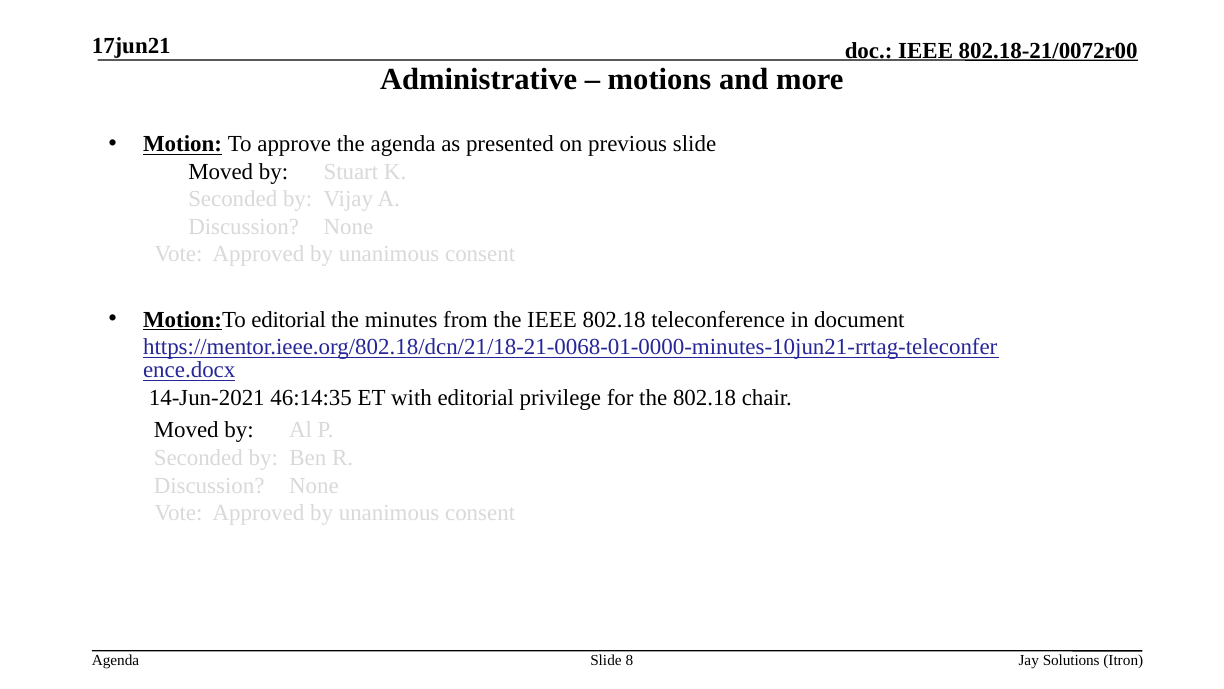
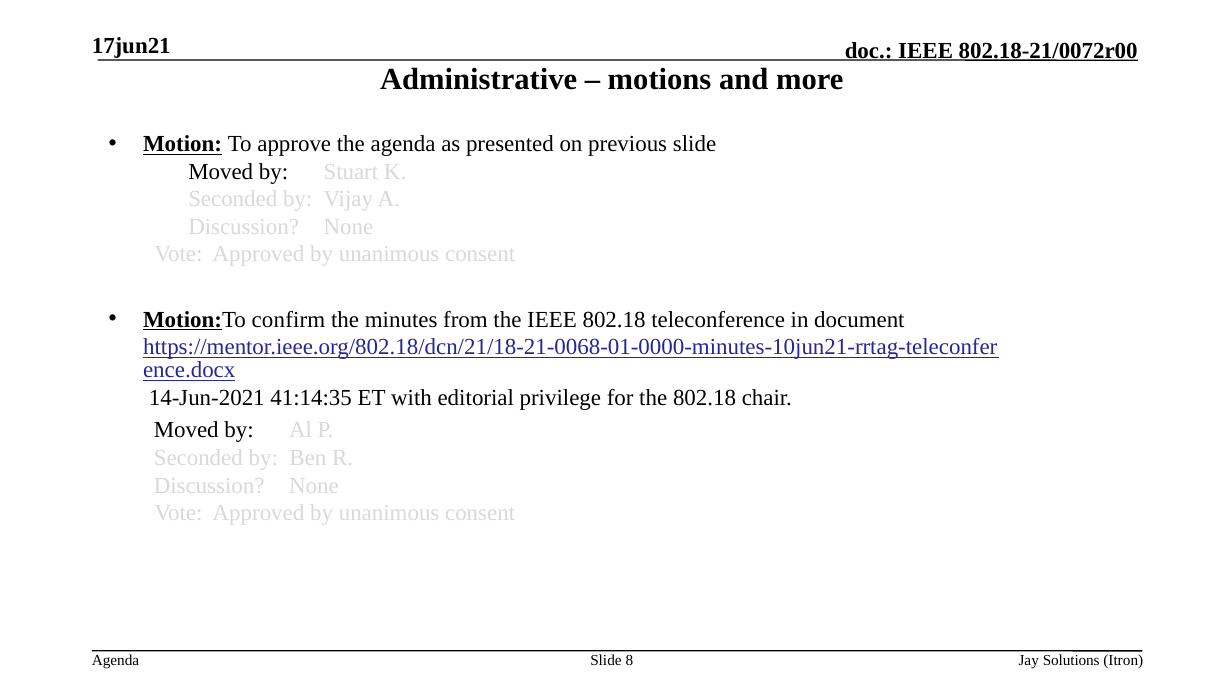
Motion:To editorial: editorial -> confirm
46:14:35: 46:14:35 -> 41:14:35
